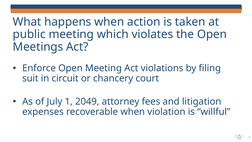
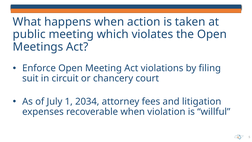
2049: 2049 -> 2034
